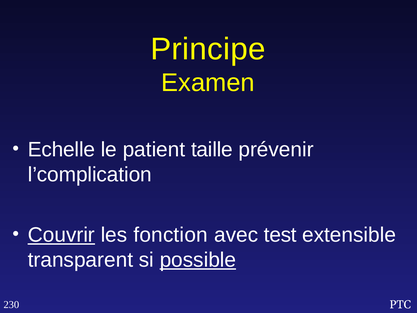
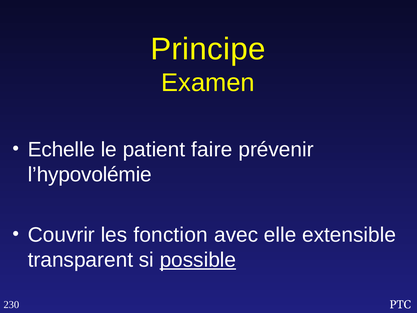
taille: taille -> faire
l’complication: l’complication -> l’hypovolémie
Couvrir underline: present -> none
test: test -> elle
